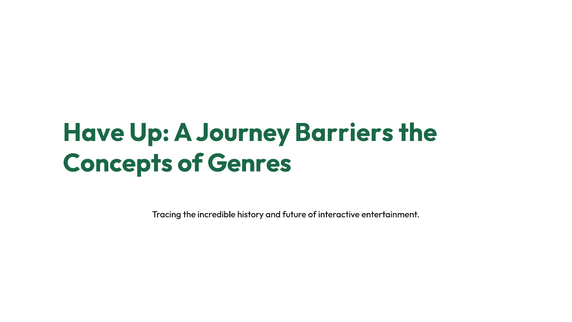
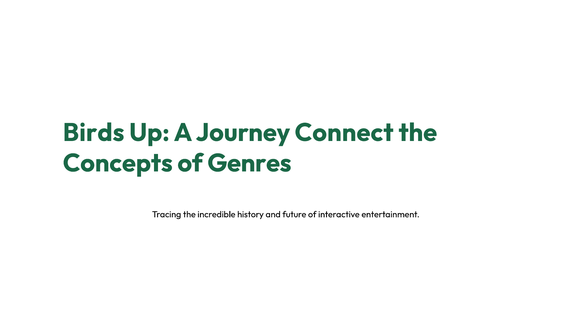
Have: Have -> Birds
Barriers: Barriers -> Connect
